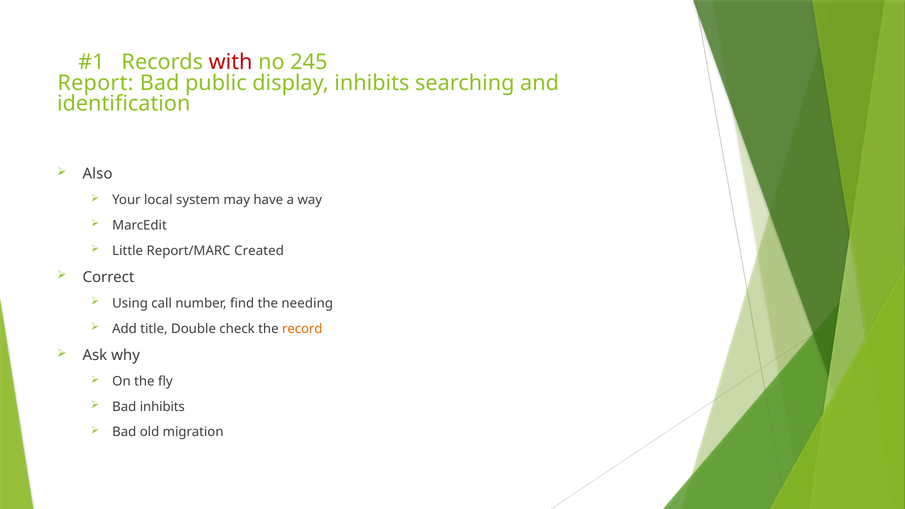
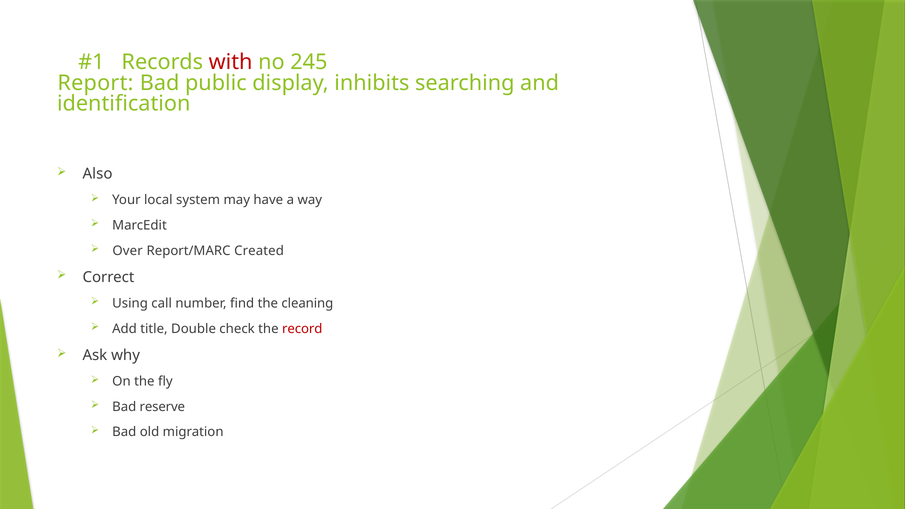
Little: Little -> Over
needing: needing -> cleaning
record colour: orange -> red
Bad inhibits: inhibits -> reserve
